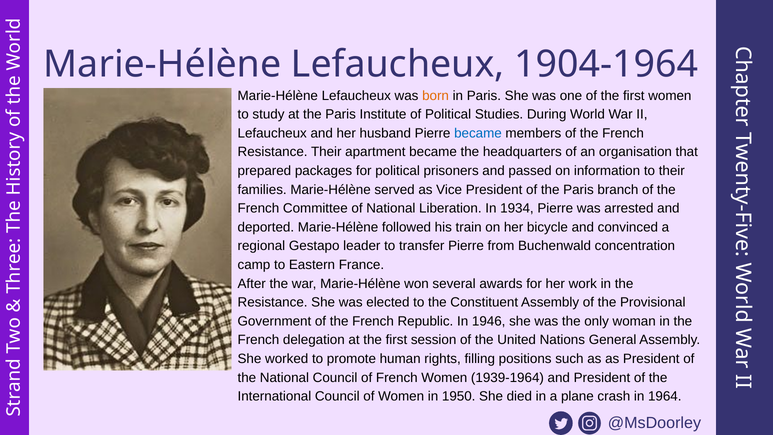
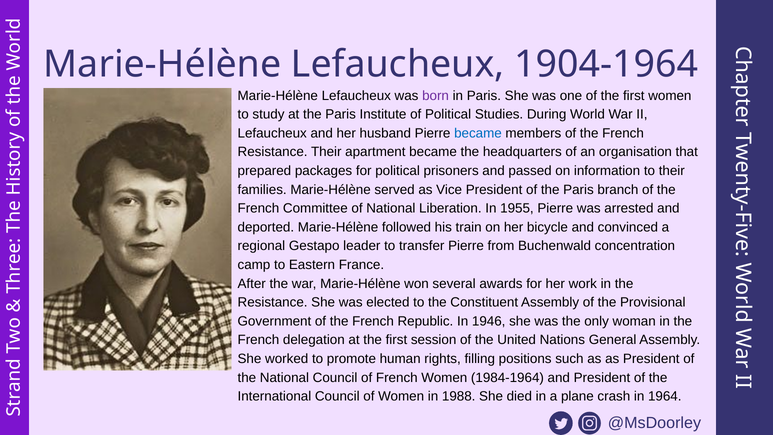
born colour: orange -> purple
1934: 1934 -> 1955
1939-1964: 1939-1964 -> 1984-1964
1950: 1950 -> 1988
